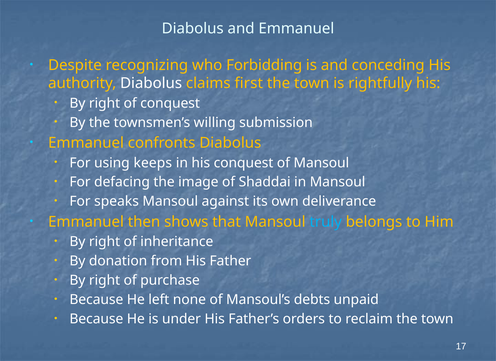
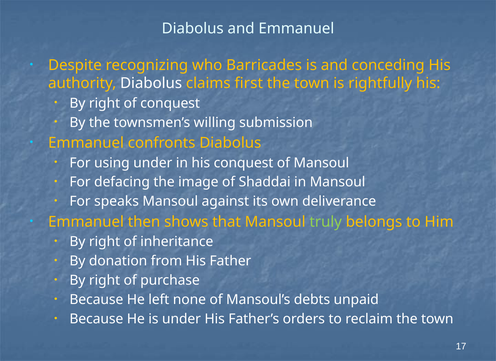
Forbidding: Forbidding -> Barricades
using keeps: keeps -> under
truly colour: light blue -> light green
